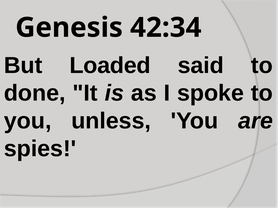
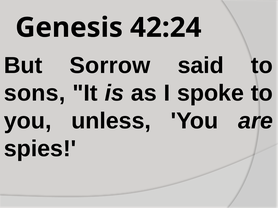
42:34: 42:34 -> 42:24
Loaded: Loaded -> Sorrow
done: done -> sons
